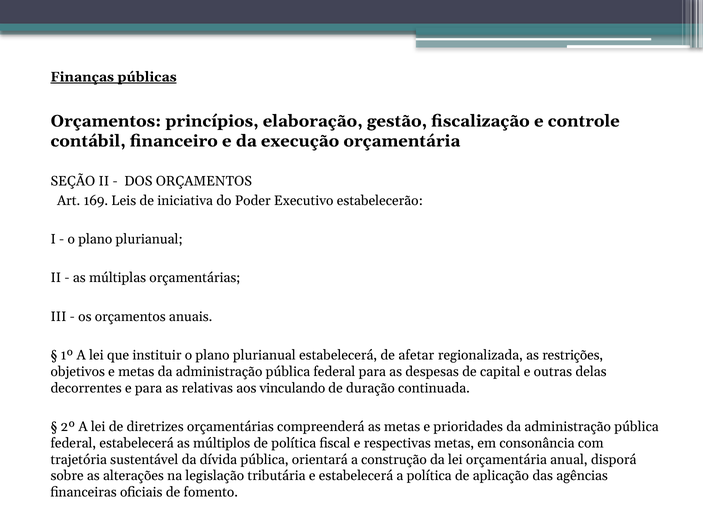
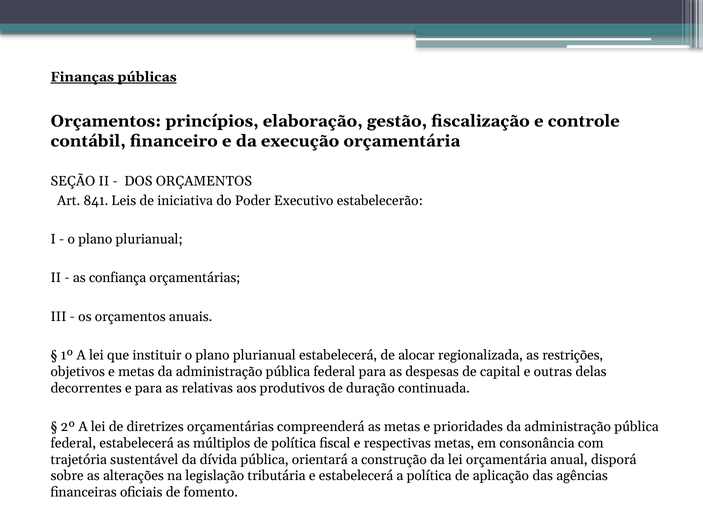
169: 169 -> 841
múltiplas: múltiplas -> confiança
afetar: afetar -> alocar
vinculando: vinculando -> produtivos
